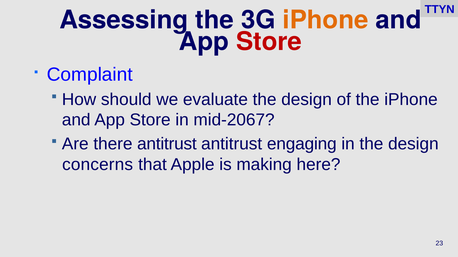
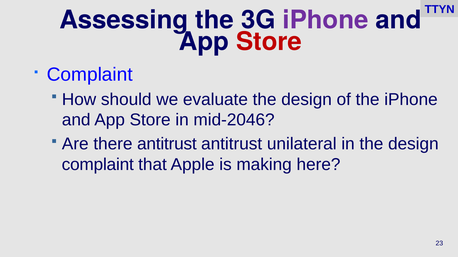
iPhone at (326, 20) colour: orange -> purple
mid-2067: mid-2067 -> mid-2046
engaging: engaging -> unilateral
concerns at (98, 165): concerns -> complaint
